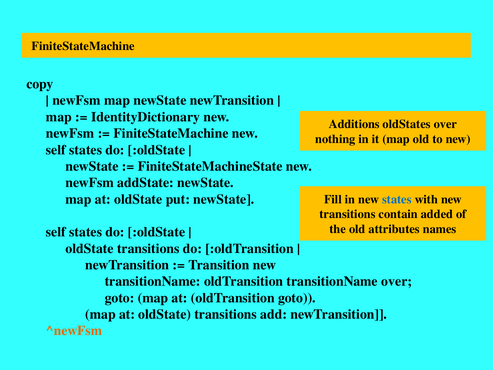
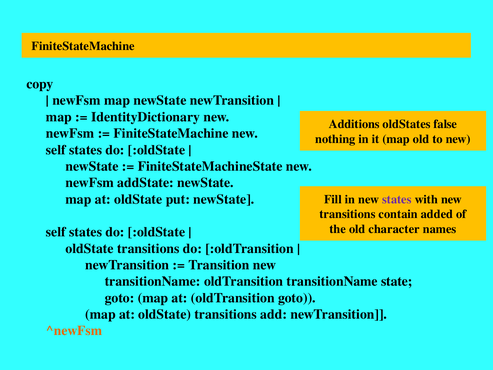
oldStates over: over -> false
states at (397, 199) colour: blue -> purple
attributes: attributes -> character
transitionName over: over -> state
